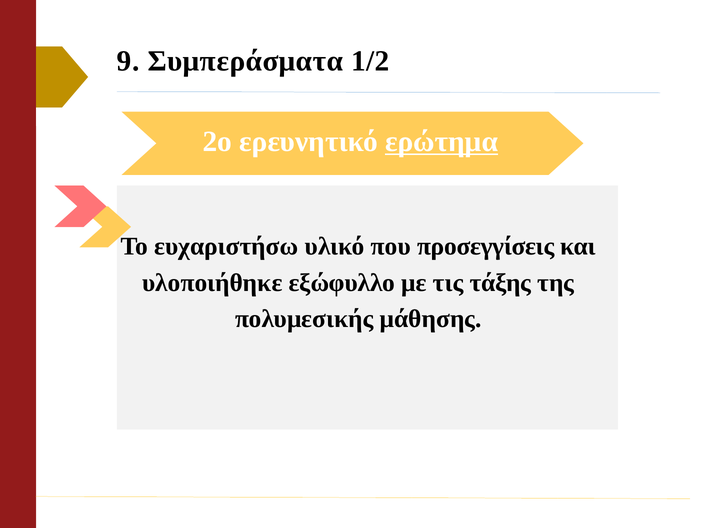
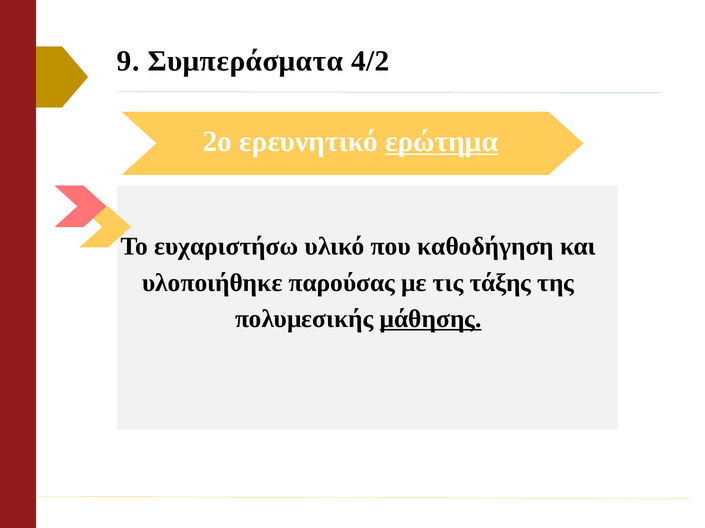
1/2: 1/2 -> 4/2
προσεγγίσεις: προσεγγίσεις -> καθοδήγηση
εξώφυλλο: εξώφυλλο -> παρούσας
μάθησης underline: none -> present
